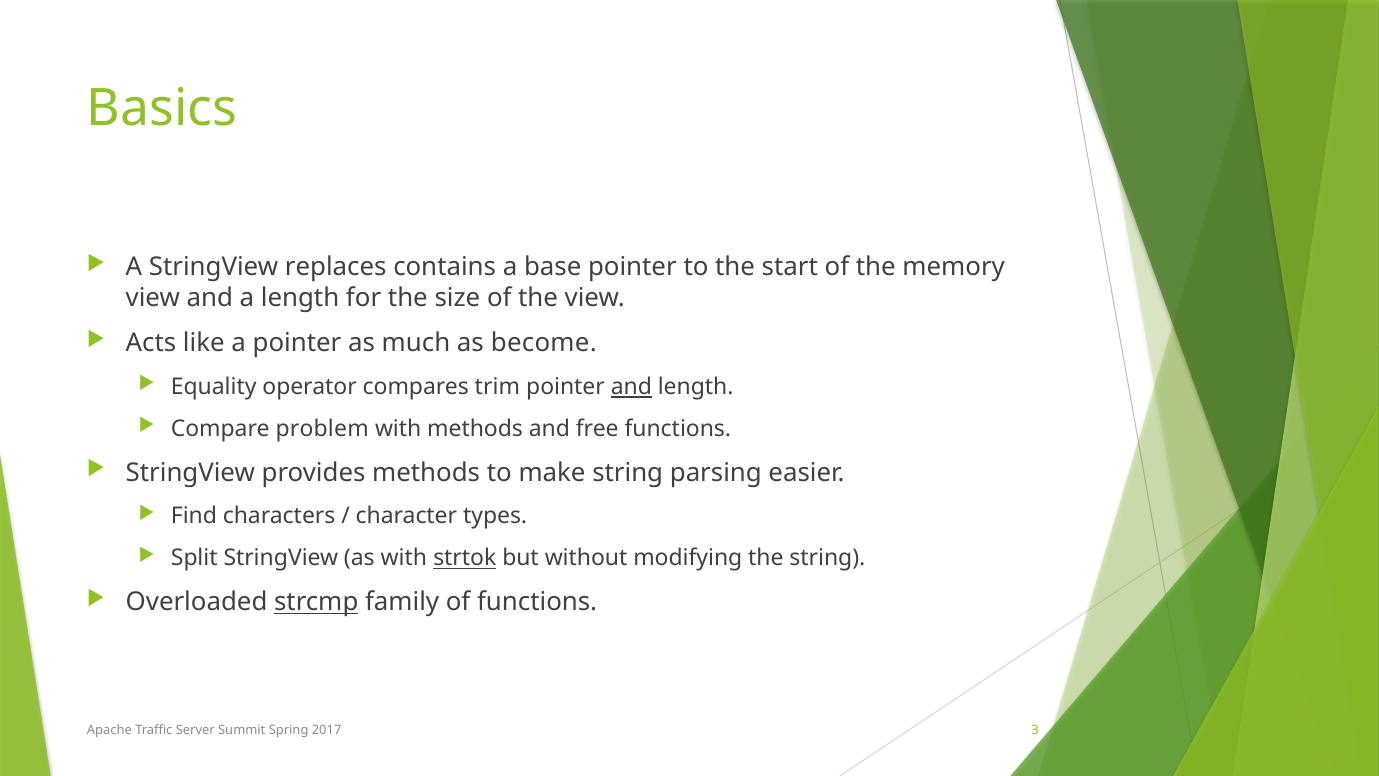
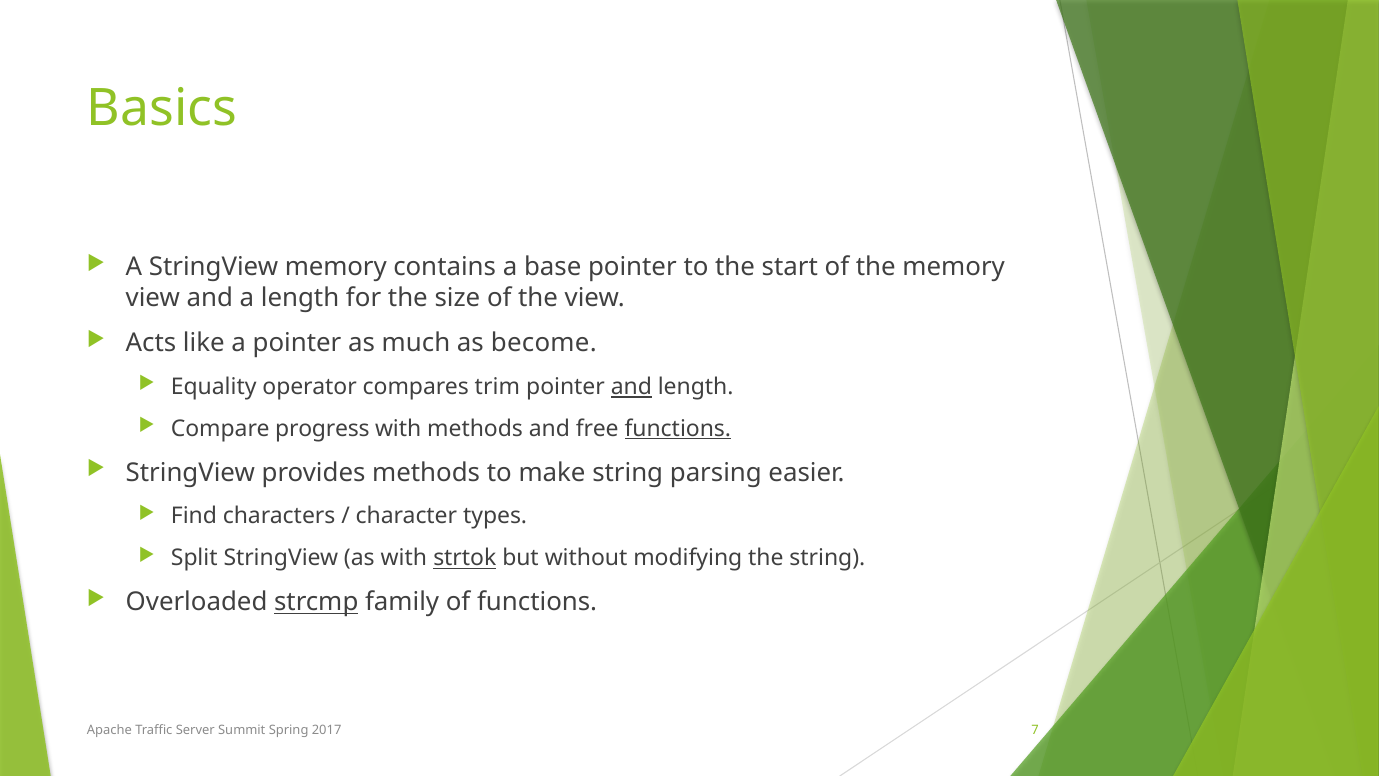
StringView replaces: replaces -> memory
problem: problem -> progress
functions at (678, 429) underline: none -> present
3: 3 -> 7
